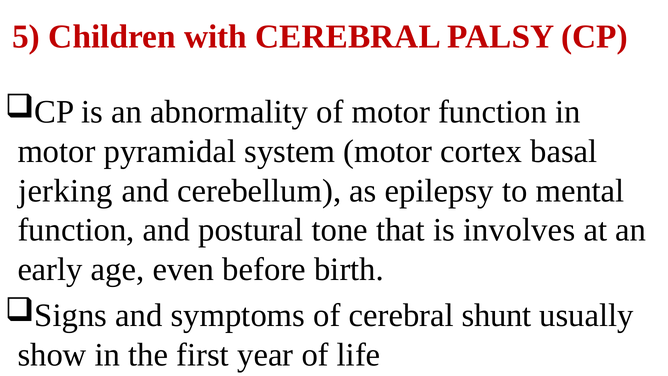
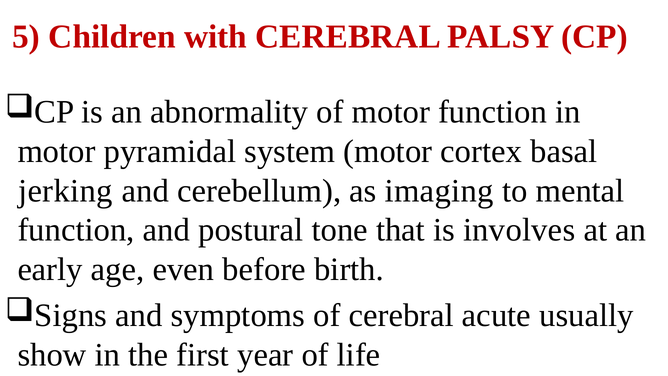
epilepsy: epilepsy -> imaging
shunt: shunt -> acute
